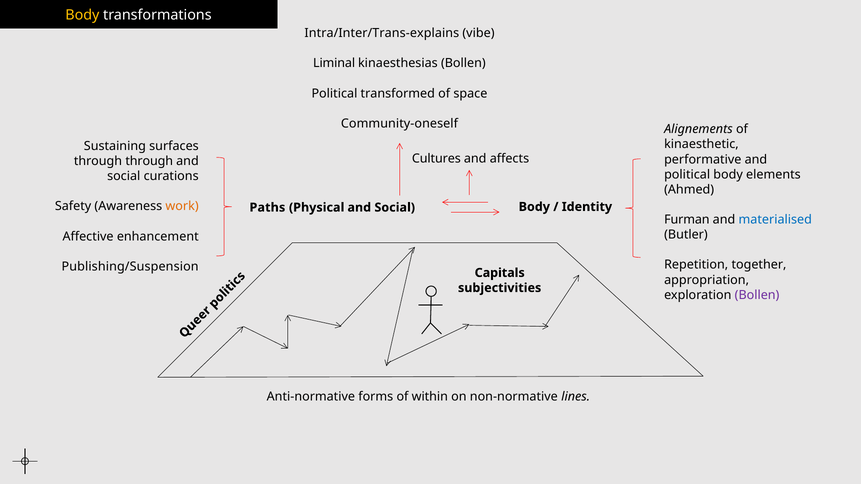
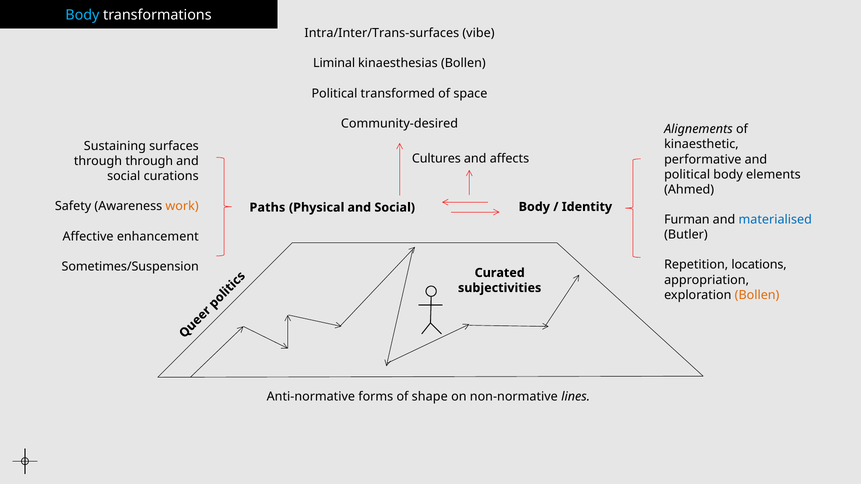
Body at (82, 15) colour: yellow -> light blue
Intra/Inter/Trans-explains: Intra/Inter/Trans-explains -> Intra/Inter/Trans-surfaces
Community-oneself: Community-oneself -> Community-desired
together: together -> locations
Publishing/Suspension: Publishing/Suspension -> Sometimes/Suspension
Capitals: Capitals -> Curated
Bollen at (757, 295) colour: purple -> orange
within: within -> shape
